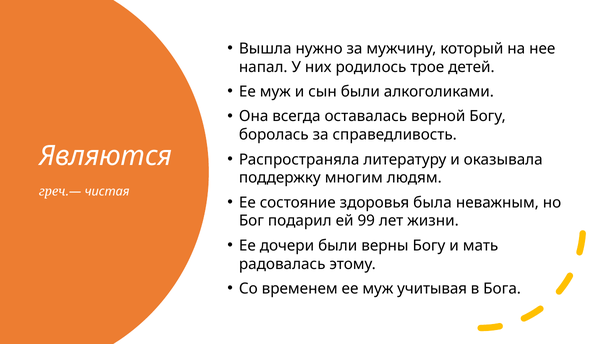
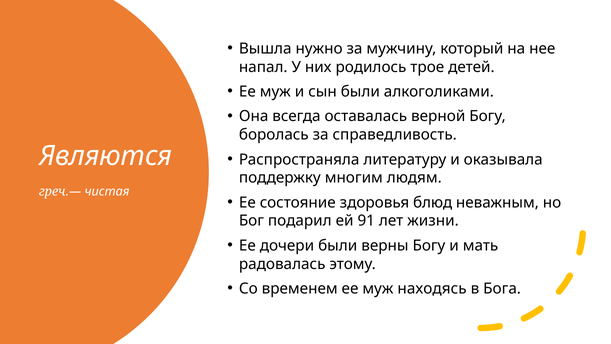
была: была -> блюд
99: 99 -> 91
учитывая: учитывая -> находясь
